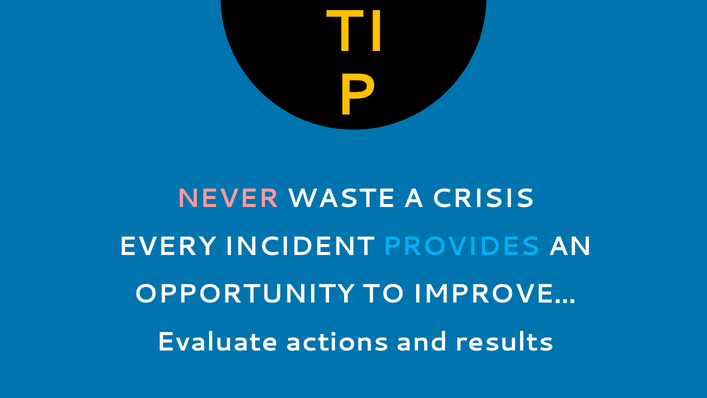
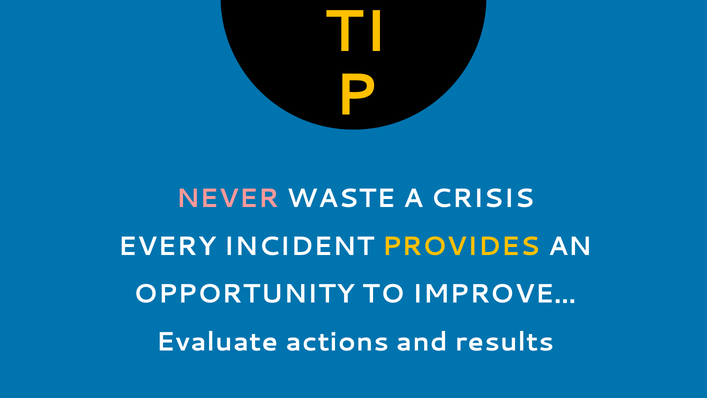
PROVIDES colour: light blue -> yellow
